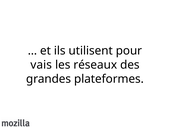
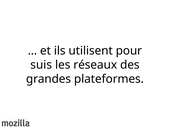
vais: vais -> suis
